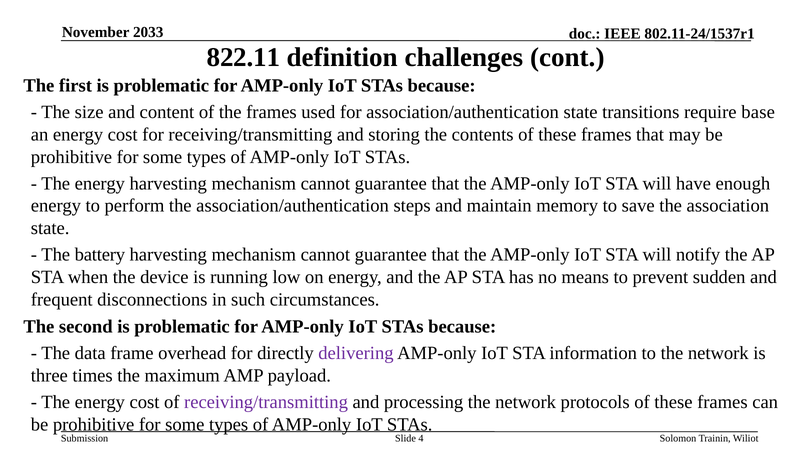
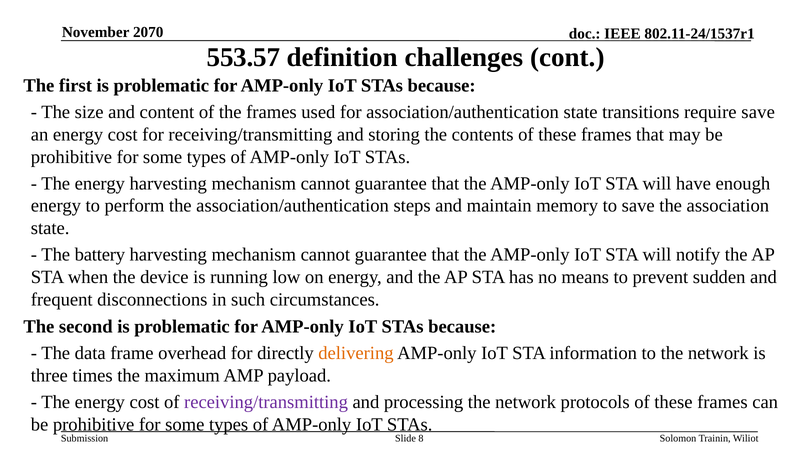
2033: 2033 -> 2070
822.11: 822.11 -> 553.57
require base: base -> save
delivering colour: purple -> orange
4: 4 -> 8
